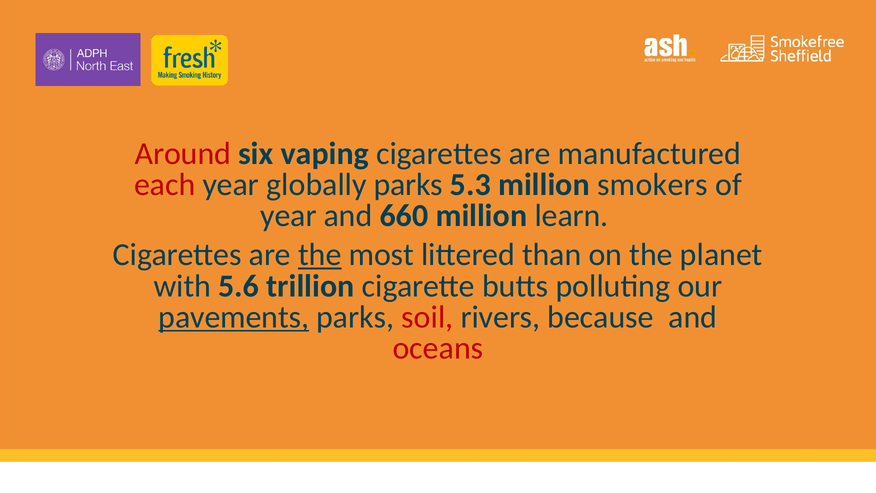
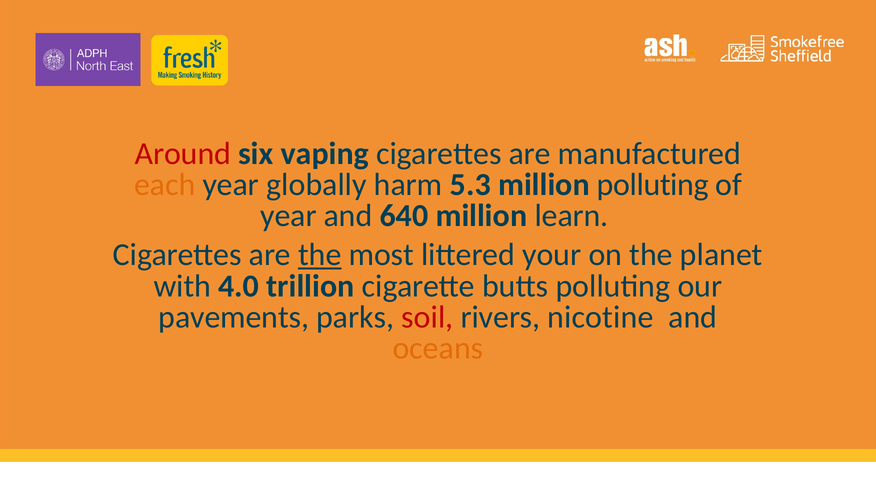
each colour: red -> orange
globally parks: parks -> harm
million smokers: smokers -> polluting
660: 660 -> 640
than: than -> your
5.6: 5.6 -> 4.0
pavements underline: present -> none
because: because -> nicotine
oceans colour: red -> orange
